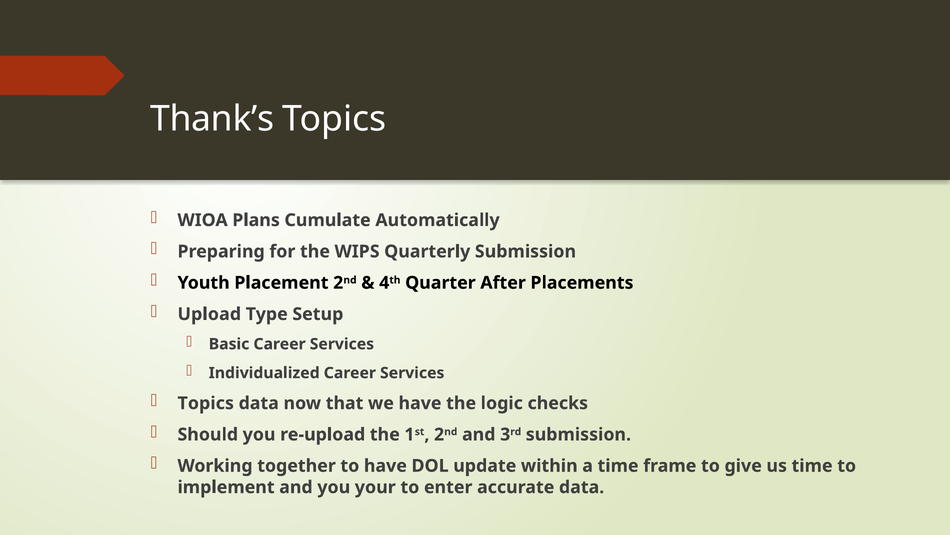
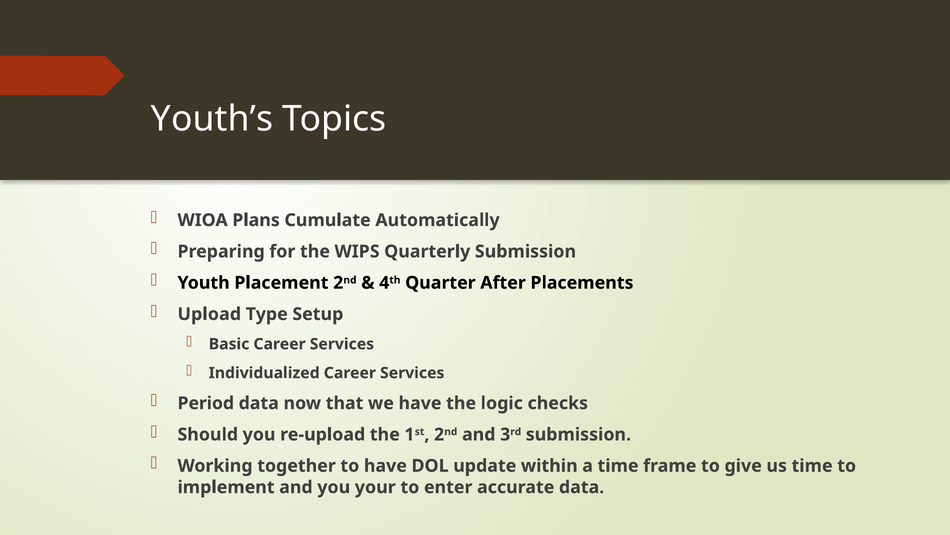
Thank’s: Thank’s -> Youth’s
Topics at (206, 403): Topics -> Period
